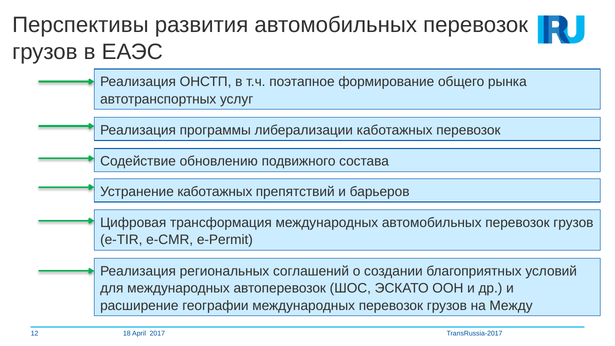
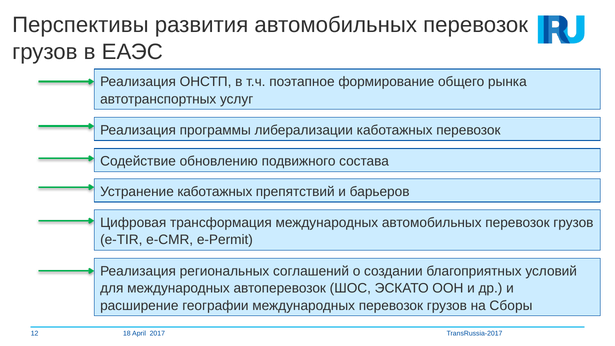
Между: Между -> Сборы
